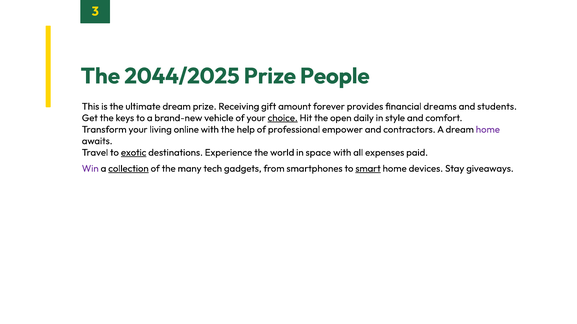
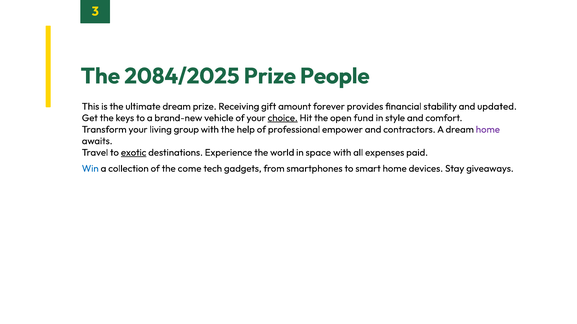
2044/2025: 2044/2025 -> 2084/2025
dreams: dreams -> stability
students: students -> updated
daily: daily -> fund
online: online -> group
Win colour: purple -> blue
collection underline: present -> none
many: many -> come
smart underline: present -> none
